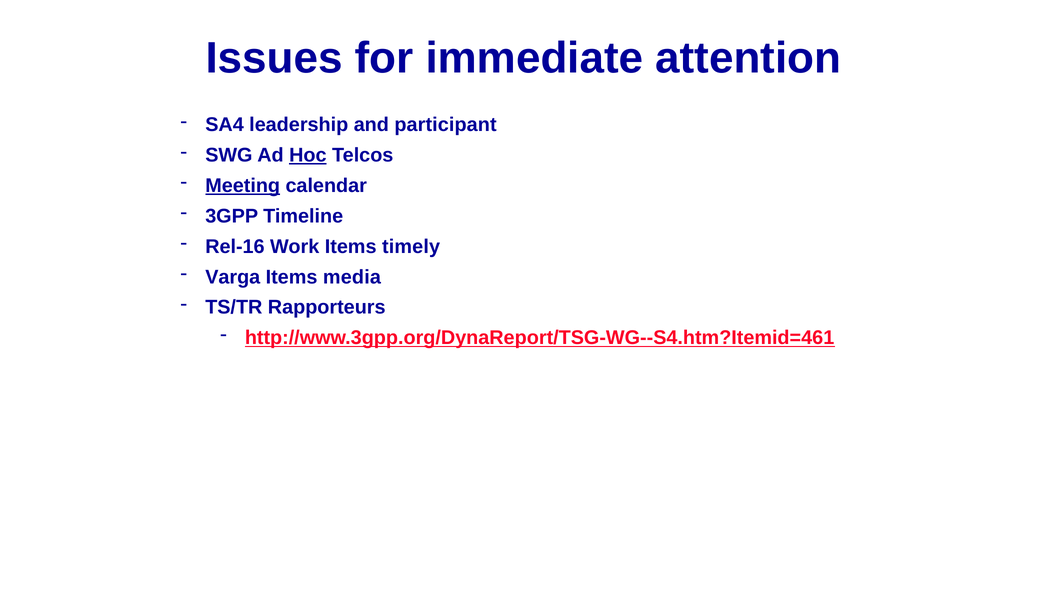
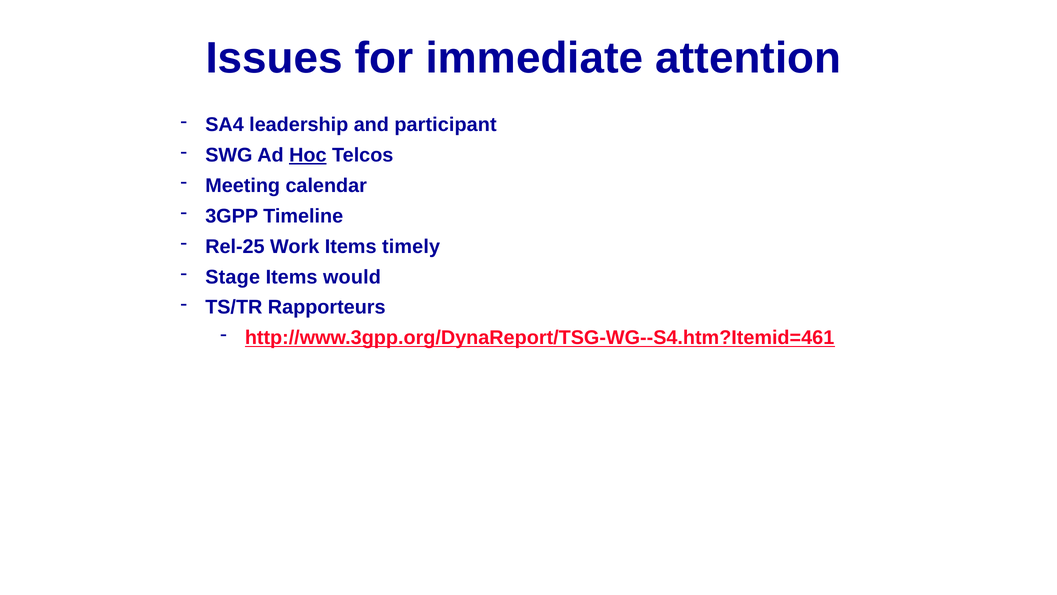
Meeting underline: present -> none
Rel-16: Rel-16 -> Rel-25
Varga: Varga -> Stage
media: media -> would
